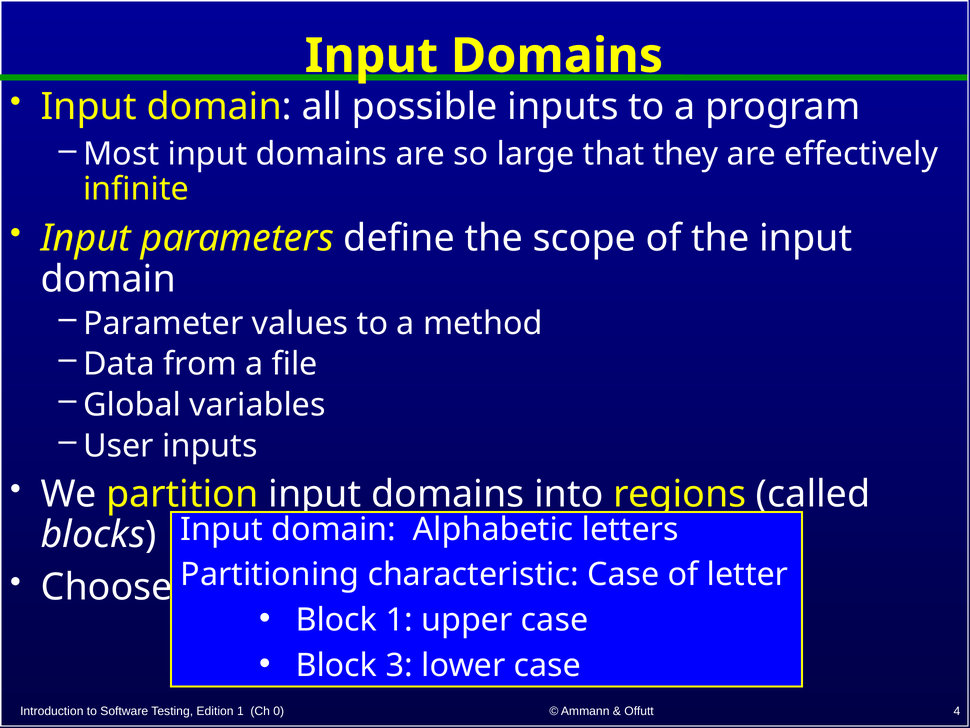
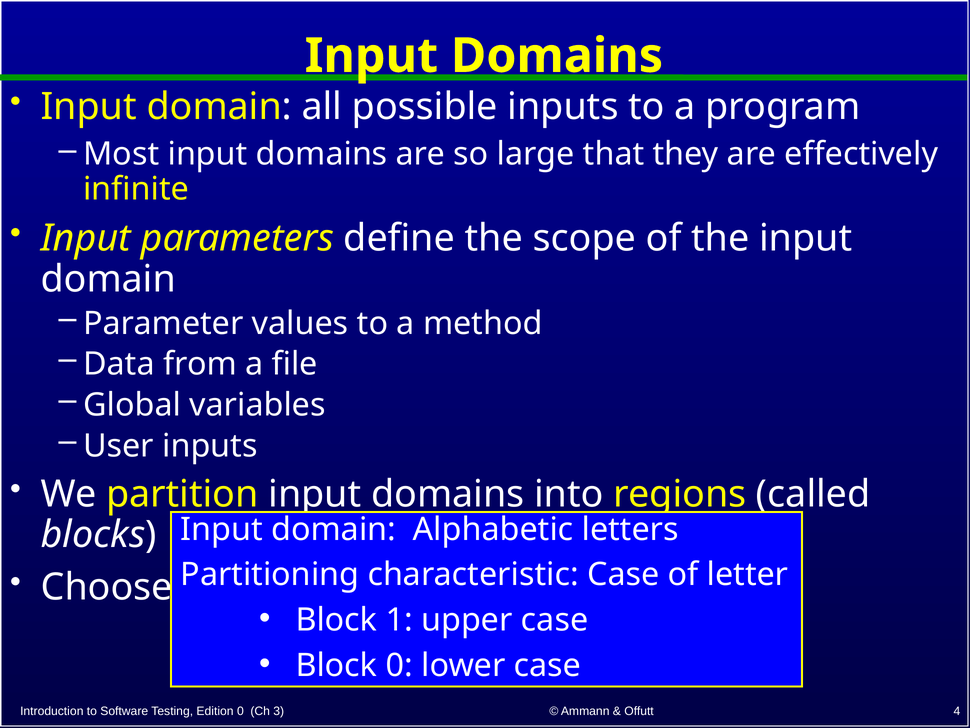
Block 3: 3 -> 0
Edition 1: 1 -> 0
0: 0 -> 3
